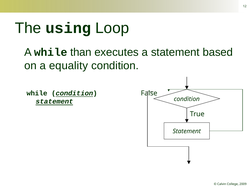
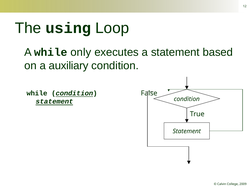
than: than -> only
equality: equality -> auxiliary
